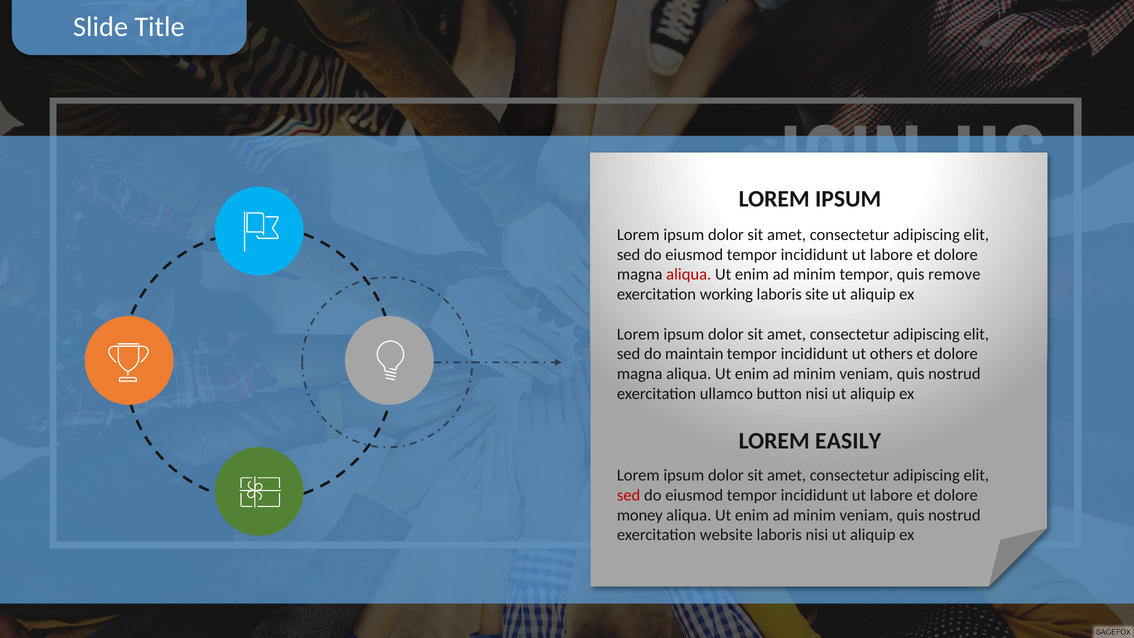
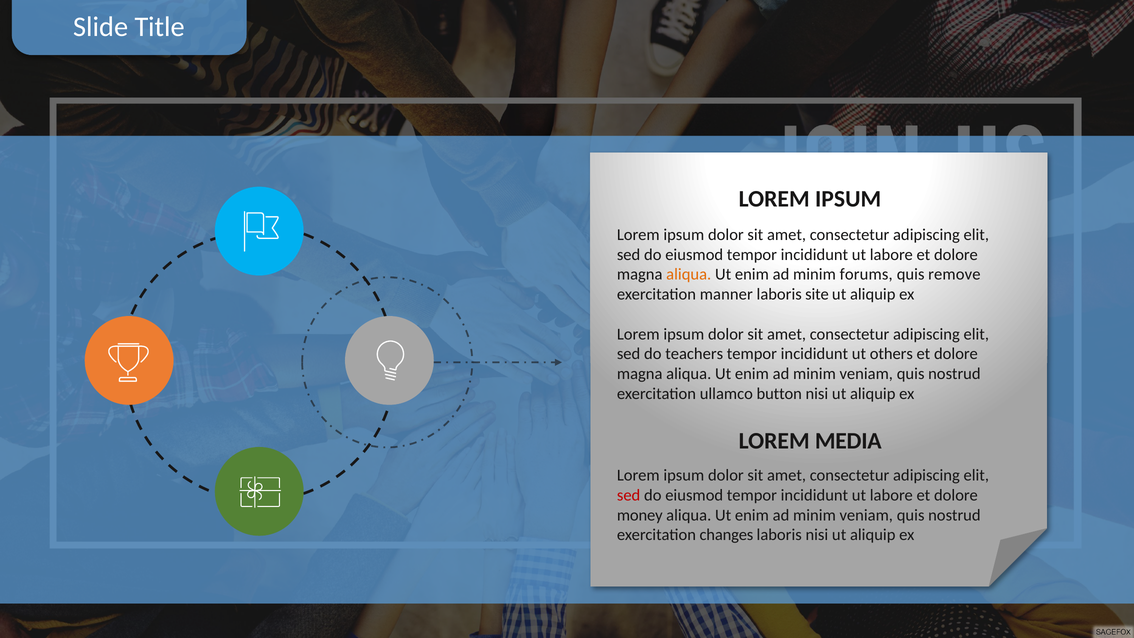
aliqua at (689, 274) colour: red -> orange
minim tempor: tempor -> forums
working: working -> manner
maintain: maintain -> teachers
EASILY: EASILY -> MEDIA
website: website -> changes
